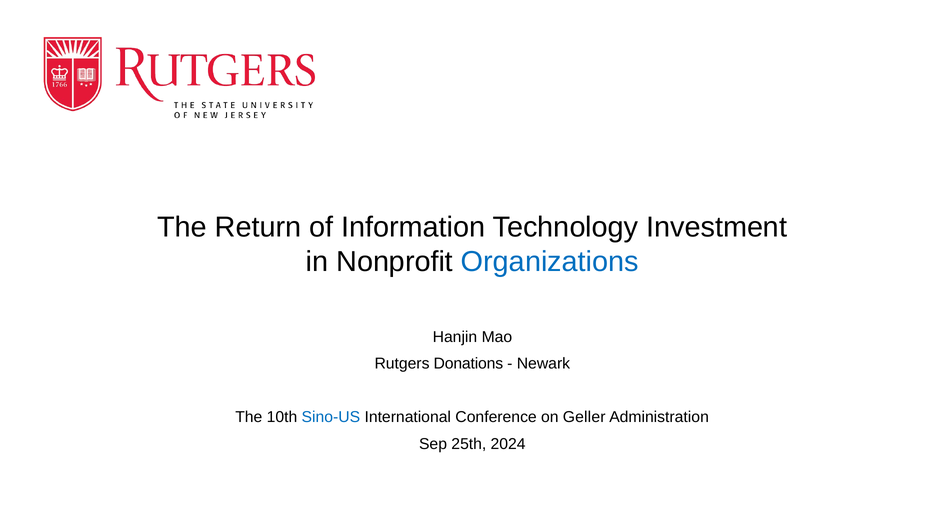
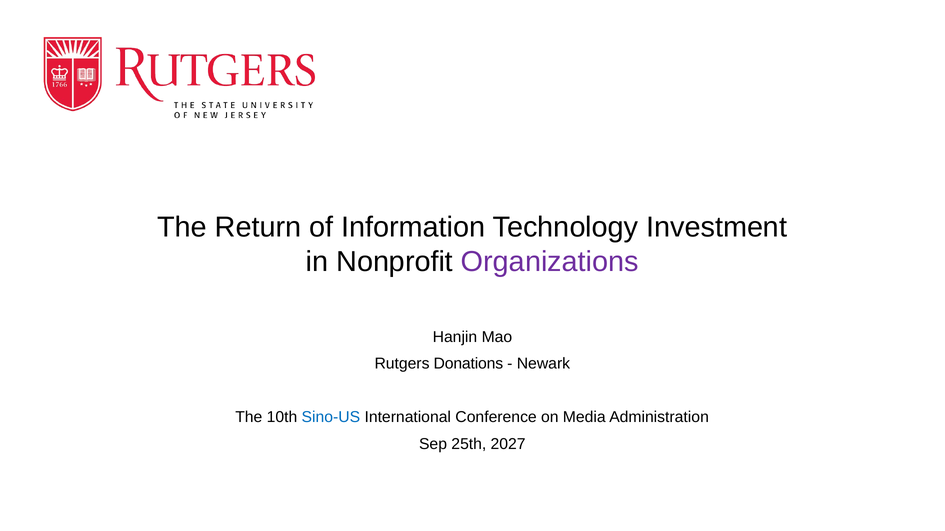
Organizations colour: blue -> purple
Geller: Geller -> Media
2024: 2024 -> 2027
